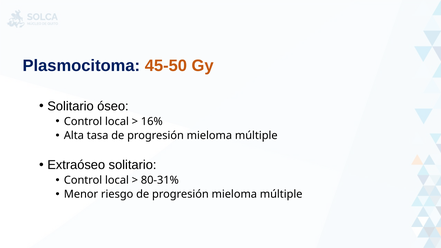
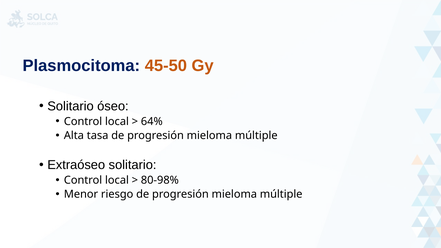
16%: 16% -> 64%
80-31%: 80-31% -> 80-98%
